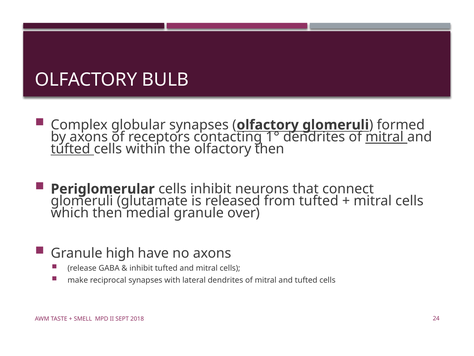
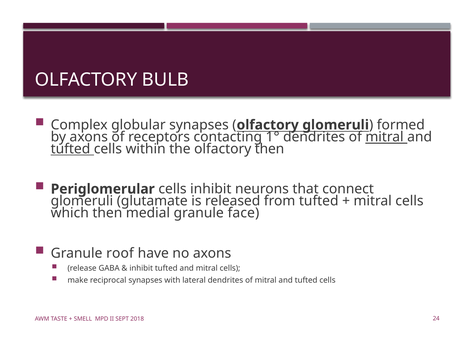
over: over -> face
high: high -> roof
